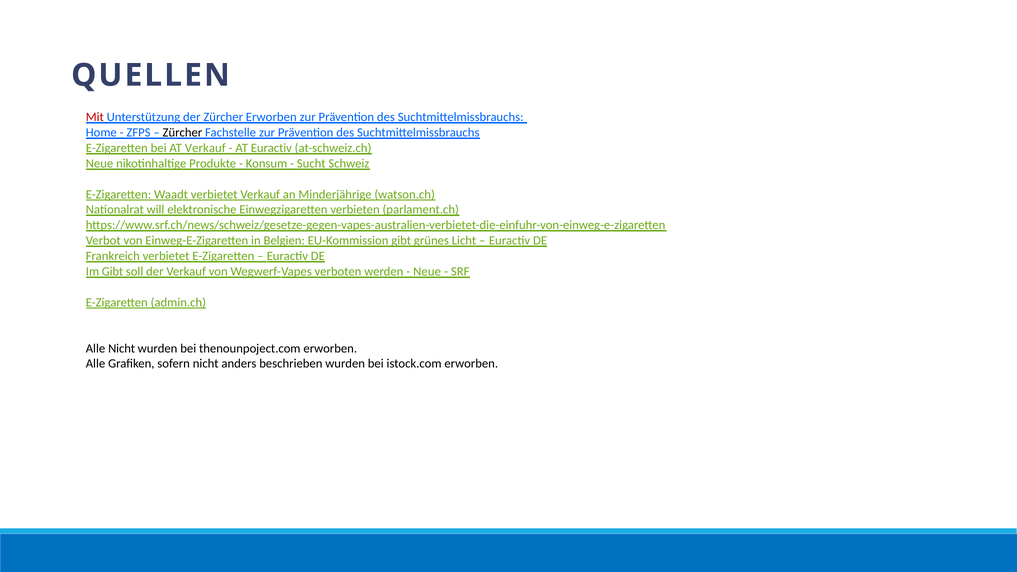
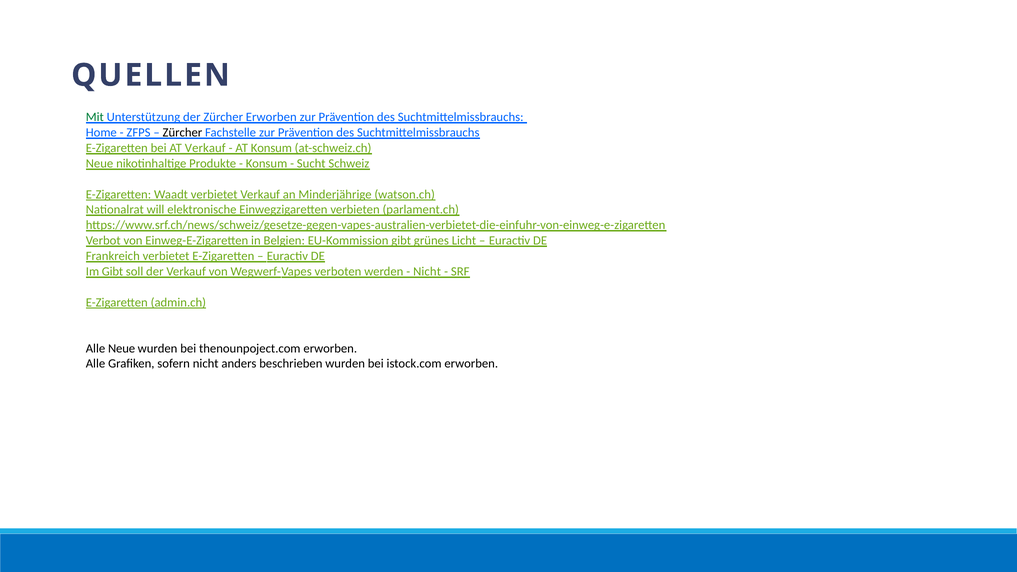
Mit colour: red -> green
AT Euractiv: Euractiv -> Konsum
Neue at (427, 272): Neue -> Nicht
Alle Nicht: Nicht -> Neue
